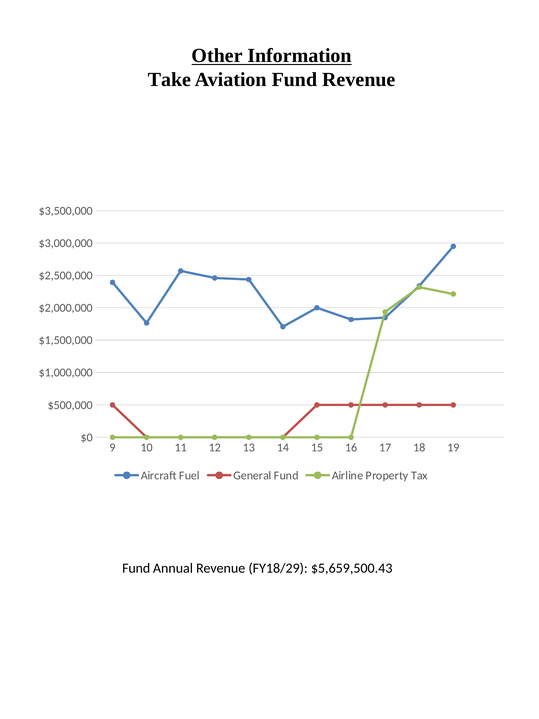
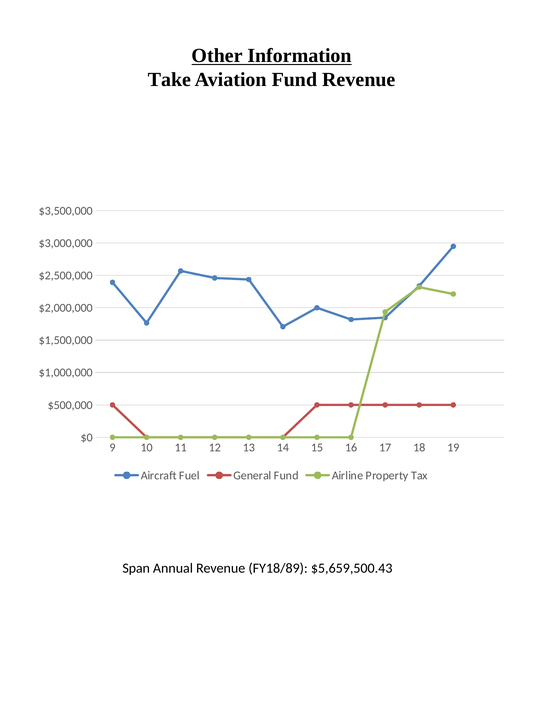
Fund at (136, 568): Fund -> Span
FY18/29: FY18/29 -> FY18/89
